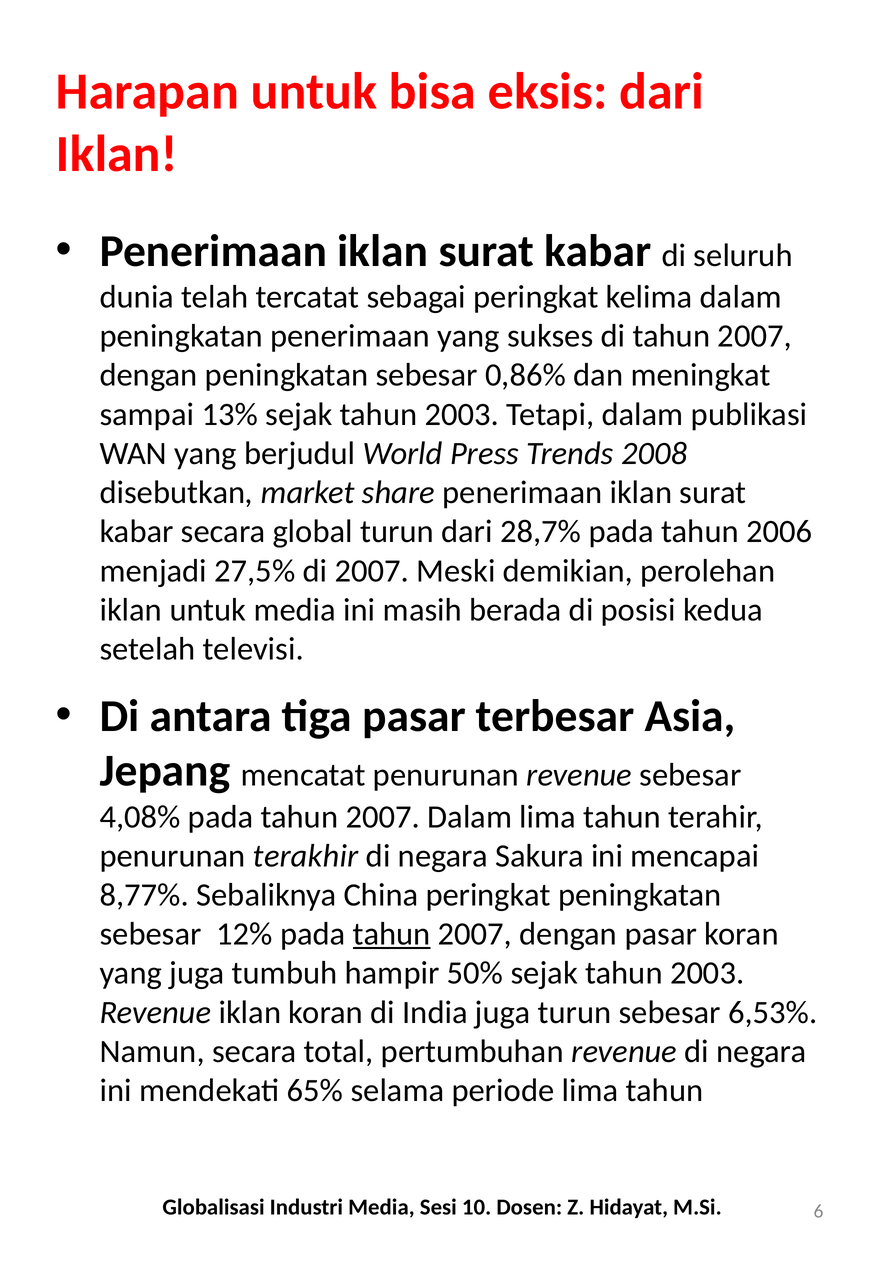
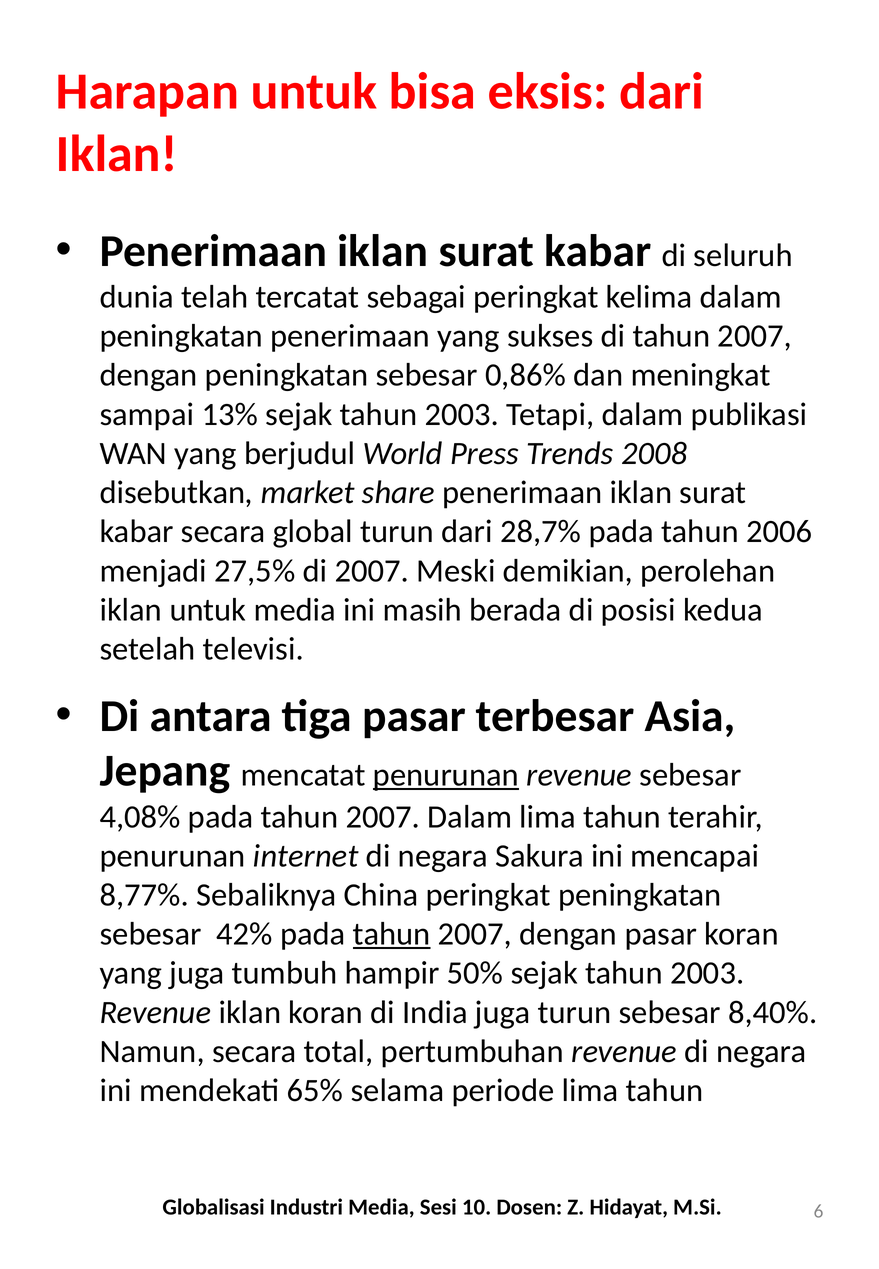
penurunan at (446, 776) underline: none -> present
terakhir: terakhir -> internet
12%: 12% -> 42%
6,53%: 6,53% -> 8,40%
